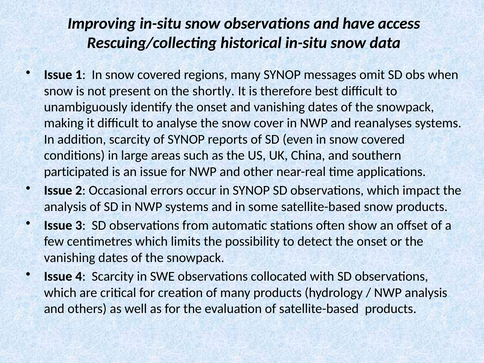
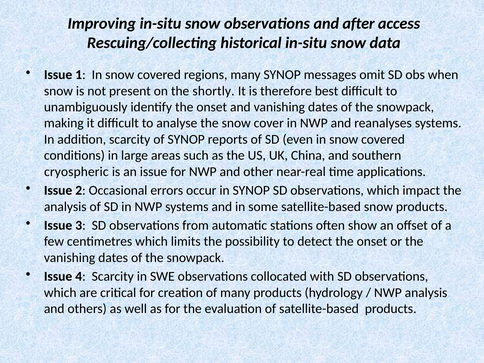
have: have -> after
participated: participated -> cryospheric
